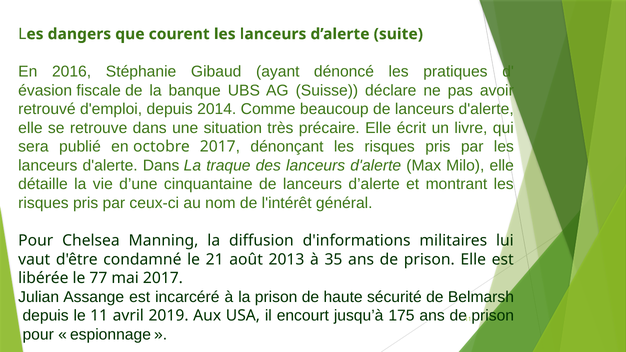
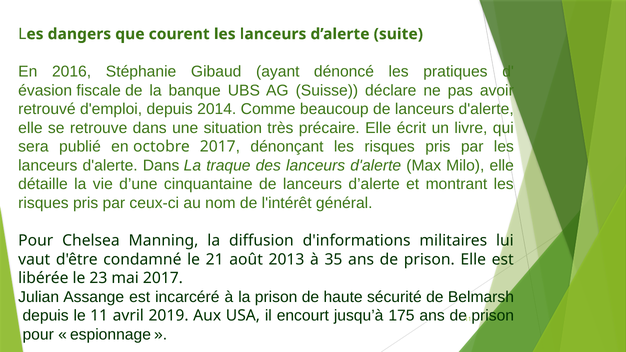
77: 77 -> 23
